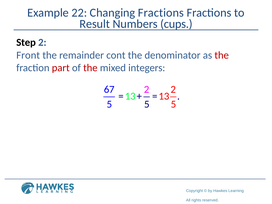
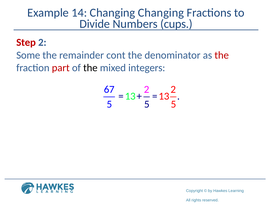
22: 22 -> 14
Changing Fractions: Fractions -> Changing
Result: Result -> Divide
Step colour: black -> red
Front: Front -> Some
the at (90, 68) colour: red -> black
